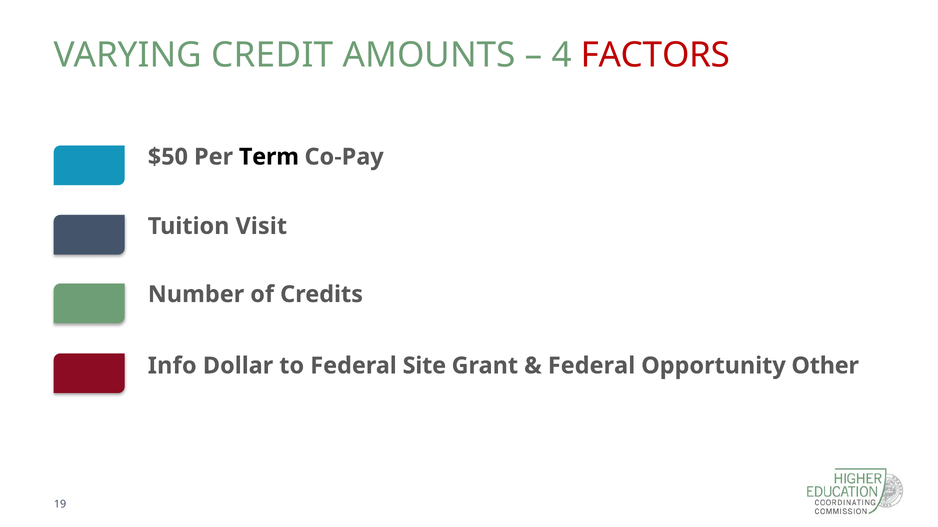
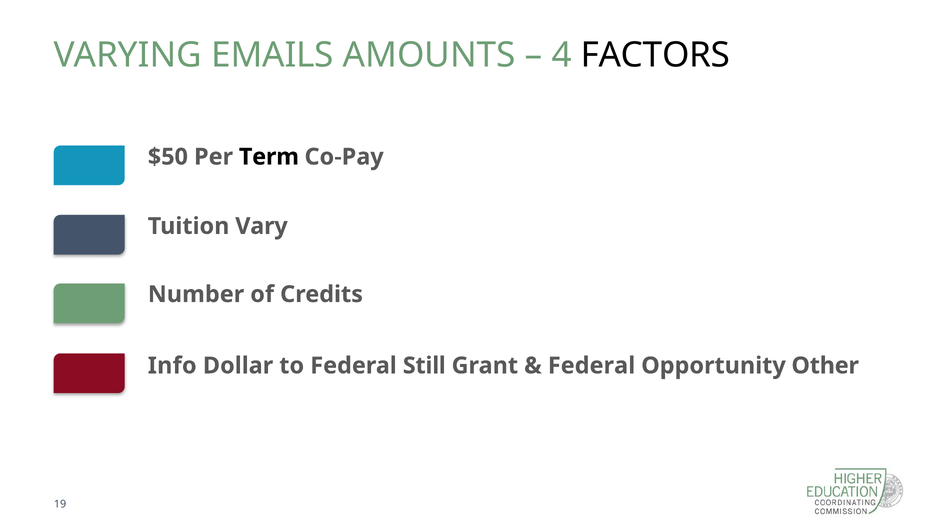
CREDIT: CREDIT -> EMAILS
FACTORS colour: red -> black
Visit: Visit -> Vary
Site: Site -> Still
